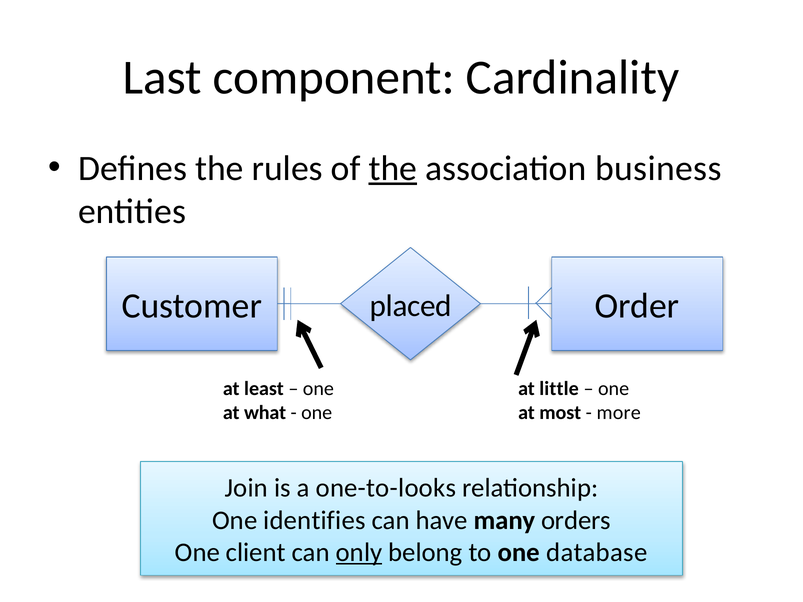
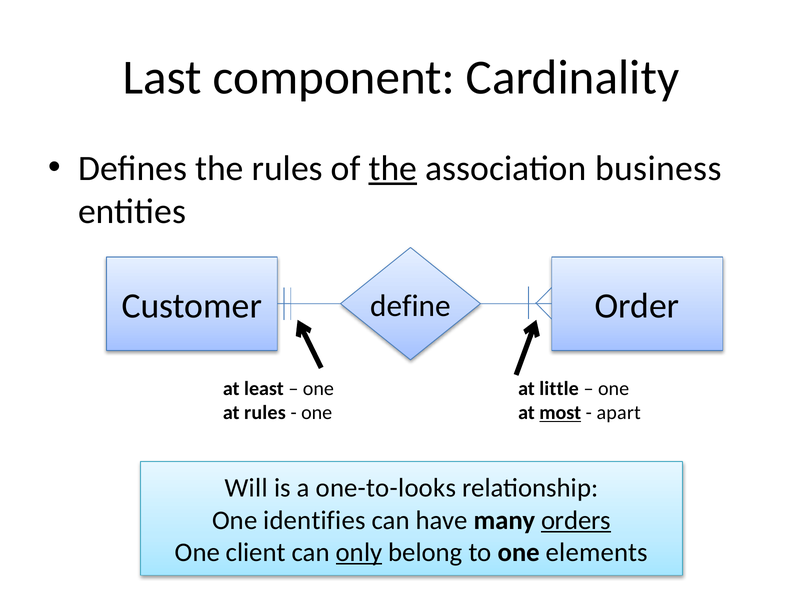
placed: placed -> define
at what: what -> rules
most underline: none -> present
more: more -> apart
Join: Join -> Will
orders underline: none -> present
database: database -> elements
